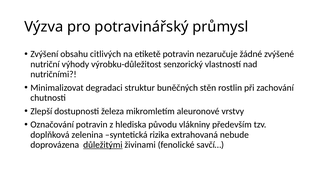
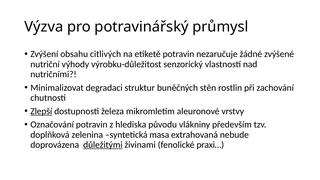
Zlepší underline: none -> present
rizika: rizika -> masa
savčí…: savčí… -> praxi…
